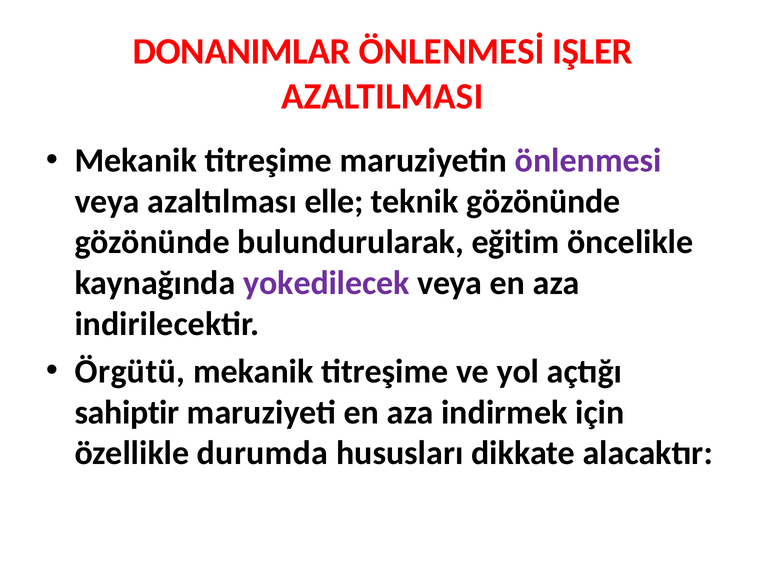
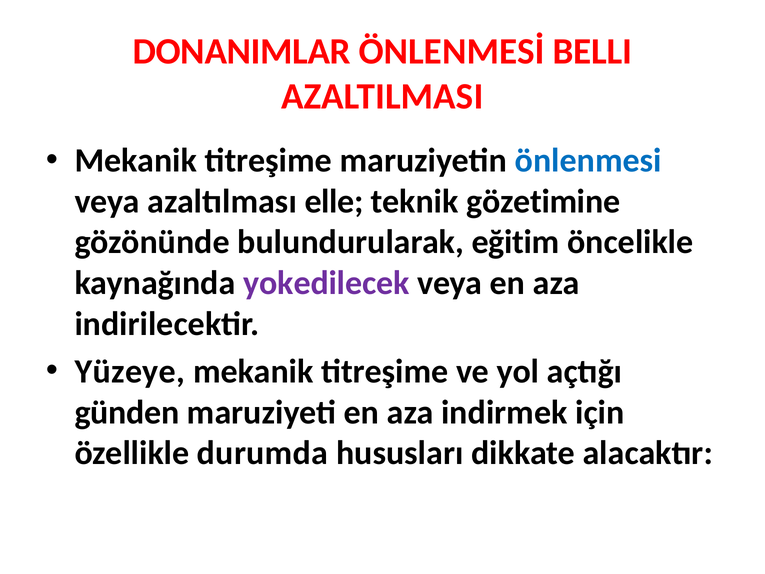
IŞLER: IŞLER -> BELLI
önlenmesi colour: purple -> blue
teknik gözönünde: gözönünde -> gözetimine
Örgütü: Örgütü -> Yüzeye
sahiptir: sahiptir -> günden
